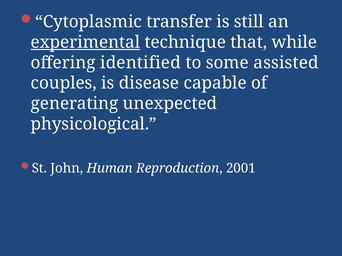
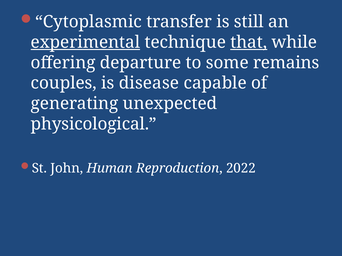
that underline: none -> present
identified: identified -> departure
assisted: assisted -> remains
2001: 2001 -> 2022
